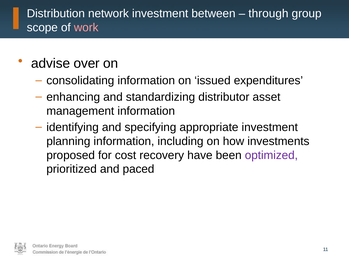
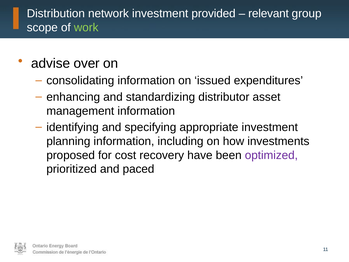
between: between -> provided
through: through -> relevant
work colour: pink -> light green
